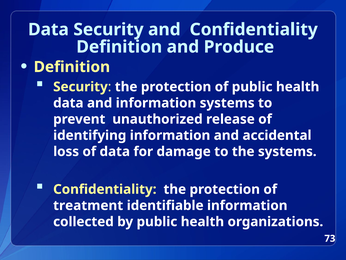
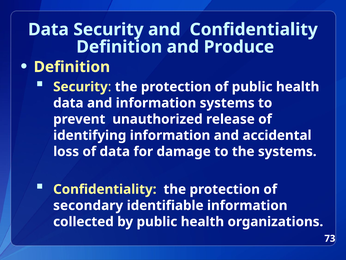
treatment: treatment -> secondary
